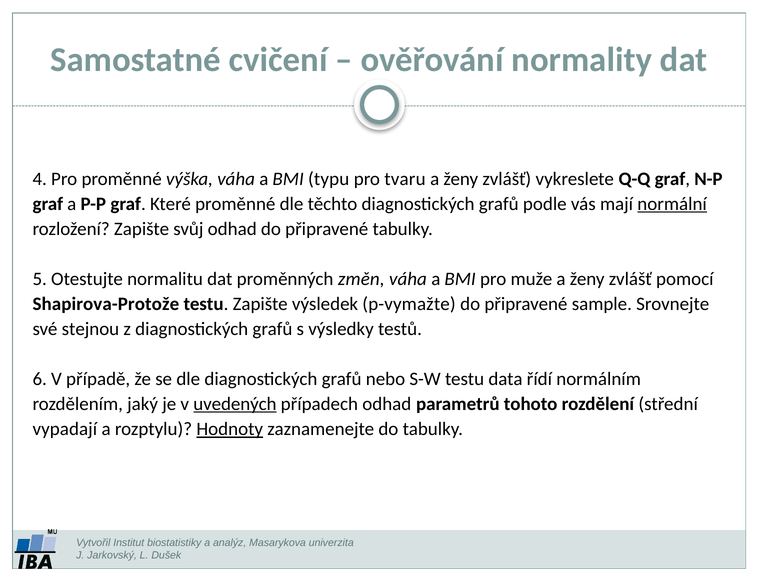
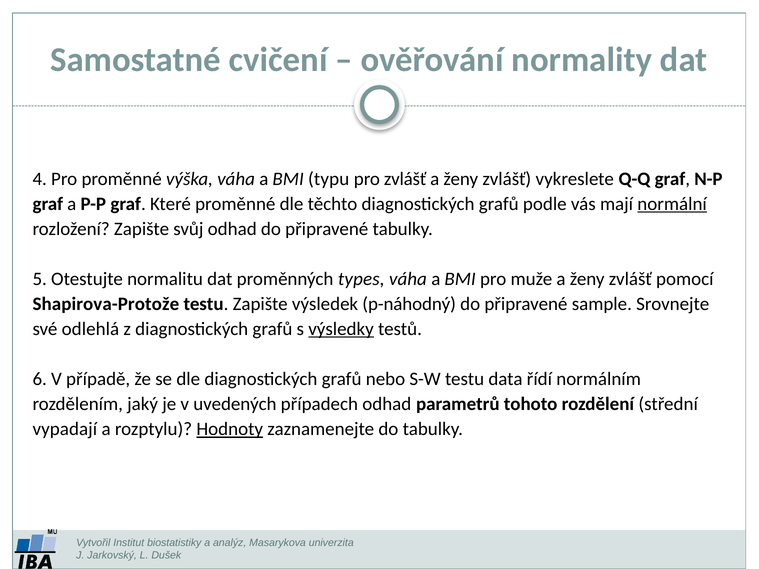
pro tvaru: tvaru -> zvlášť
změn: změn -> types
p-vymažte: p-vymažte -> p-náhodný
stejnou: stejnou -> odlehlá
výsledky underline: none -> present
uvedených underline: present -> none
